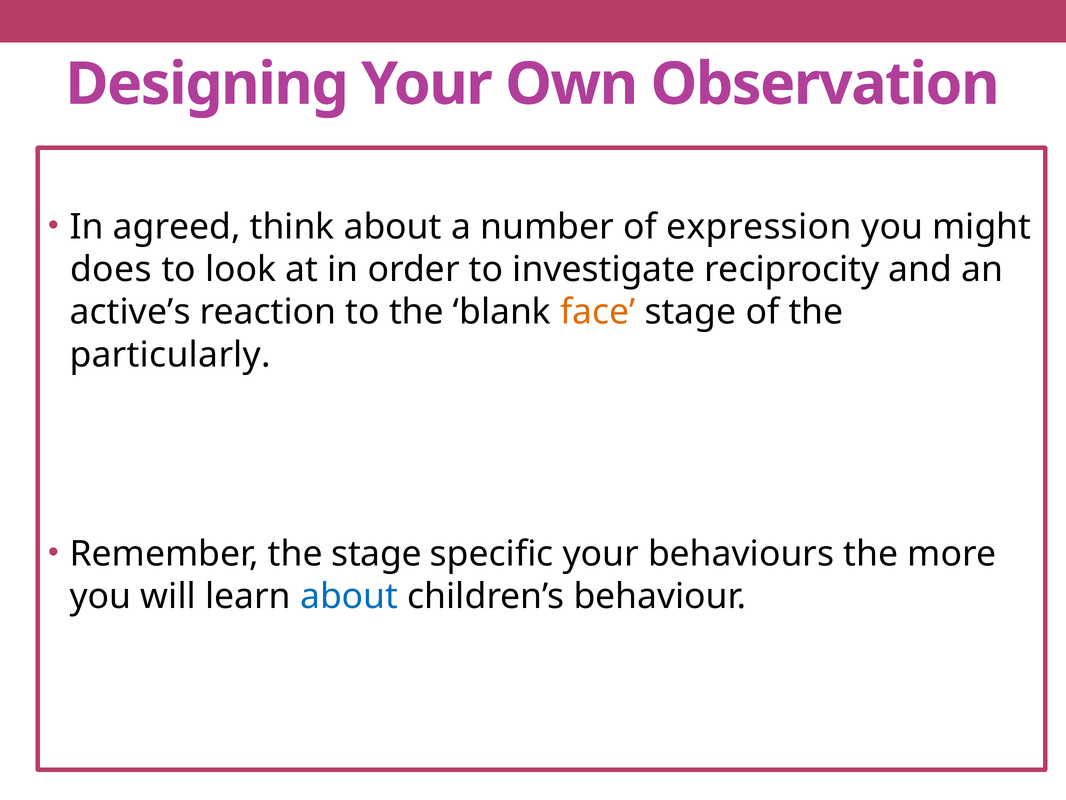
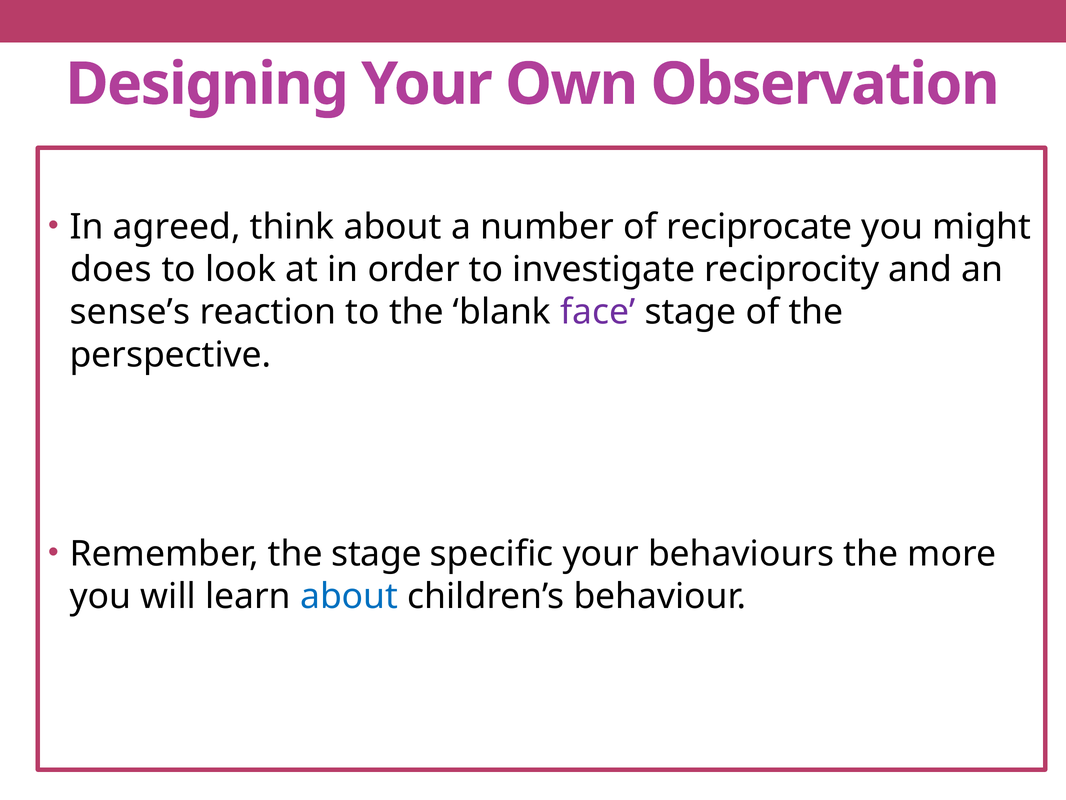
expression: expression -> reciprocate
active’s: active’s -> sense’s
face colour: orange -> purple
particularly: particularly -> perspective
